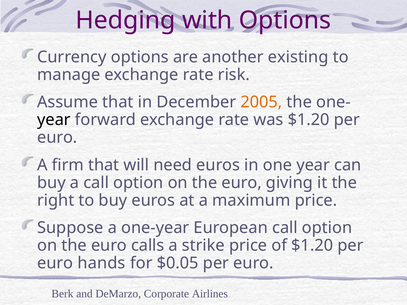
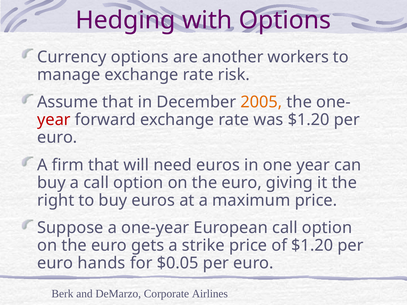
existing: existing -> workers
year at (54, 120) colour: black -> red
calls: calls -> gets
